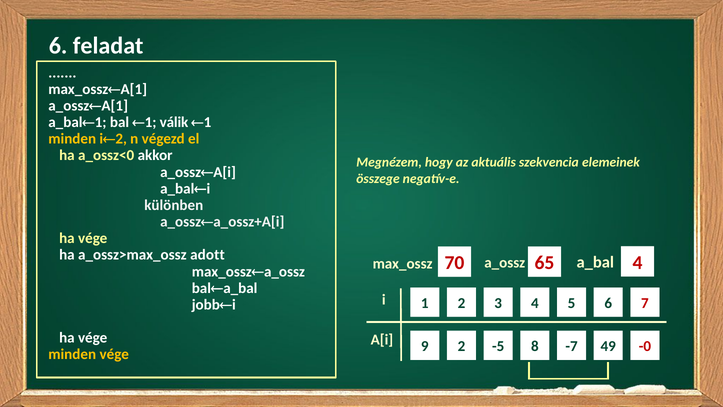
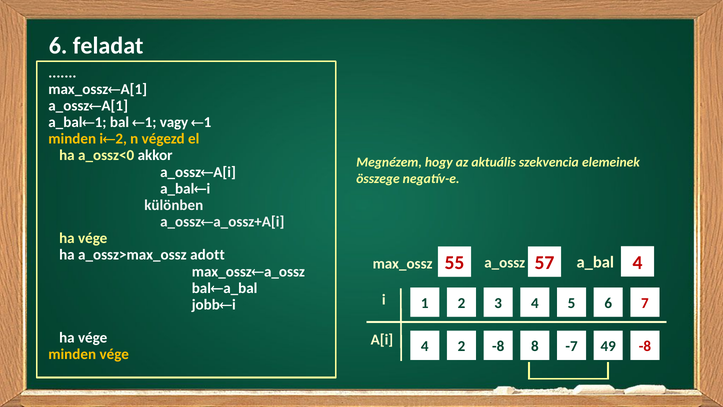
válik: válik -> vagy
70: 70 -> 55
65: 65 -> 57
A[i 9: 9 -> 4
-5 at (498, 346): -5 -> -8
-0 at (645, 346): -0 -> -8
